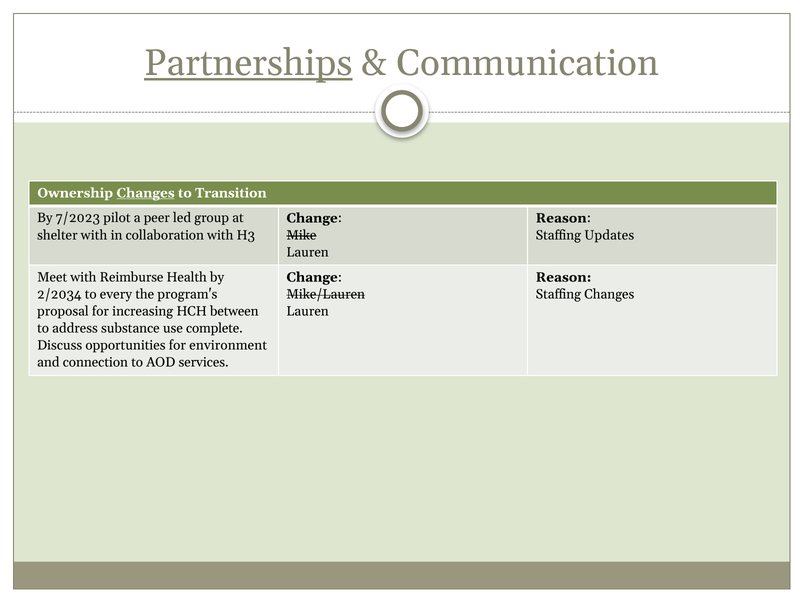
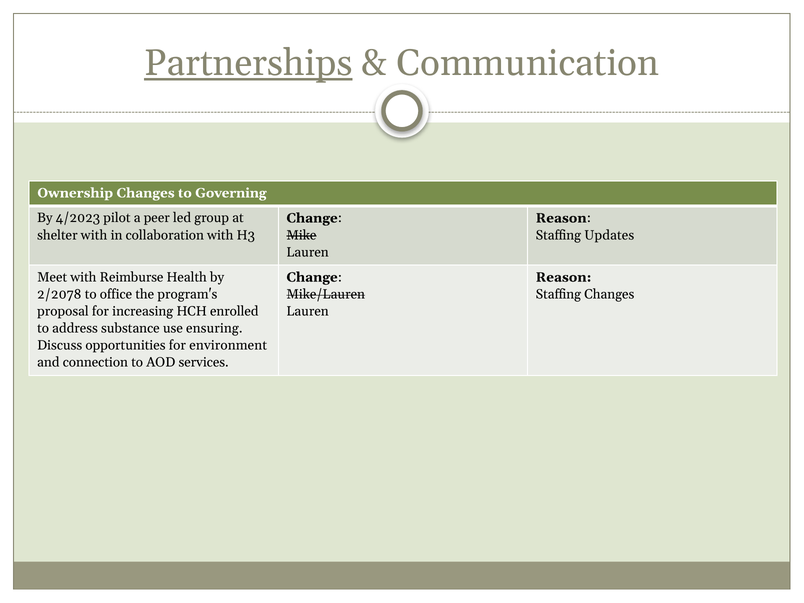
Changes at (146, 193) underline: present -> none
Transition: Transition -> Governing
7/2023: 7/2023 -> 4/2023
2/2034: 2/2034 -> 2/2078
every: every -> office
between: between -> enrolled
complete: complete -> ensuring
